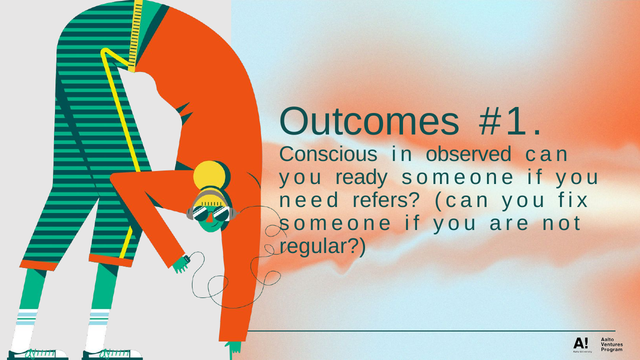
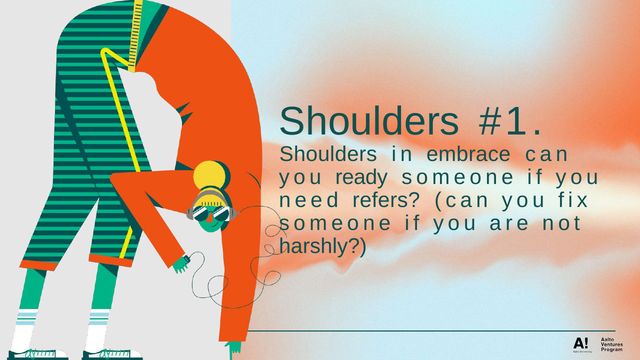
Outcomes at (370, 121): Outcomes -> Shoulders
Conscious at (328, 154): Conscious -> Shoulders
observed: observed -> embrace
regular: regular -> harshly
